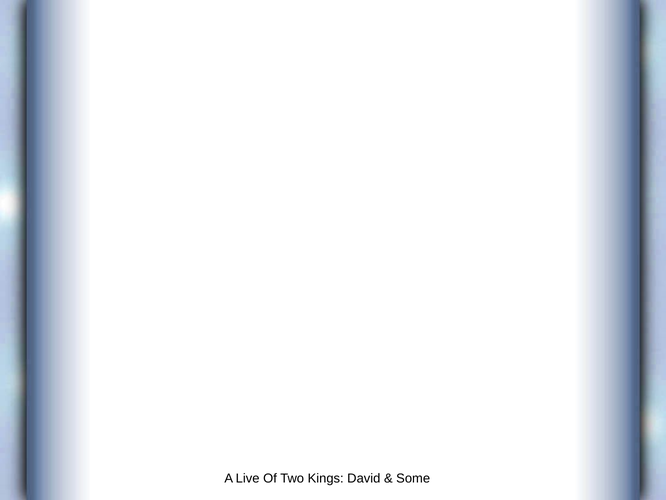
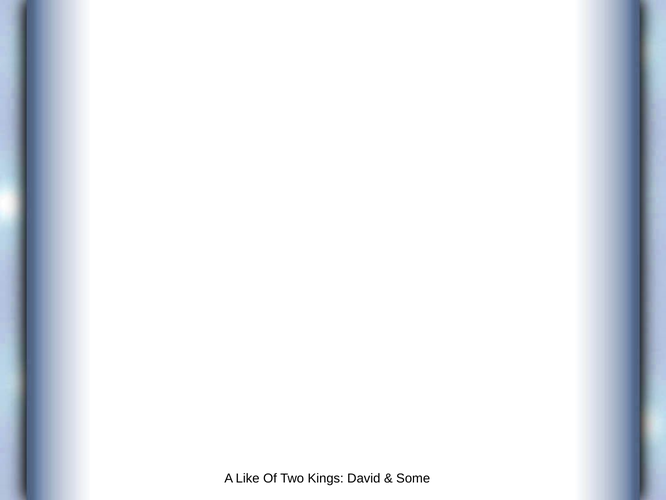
Live: Live -> Like
